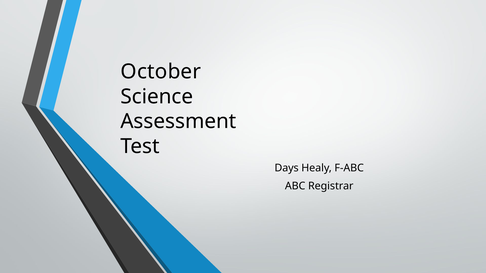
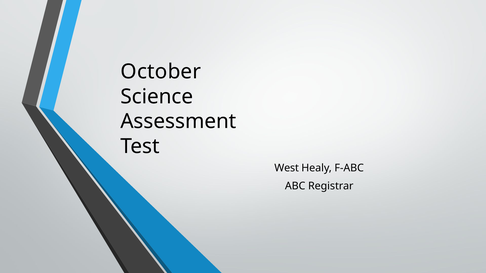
Days: Days -> West
